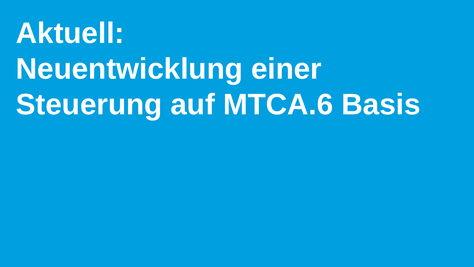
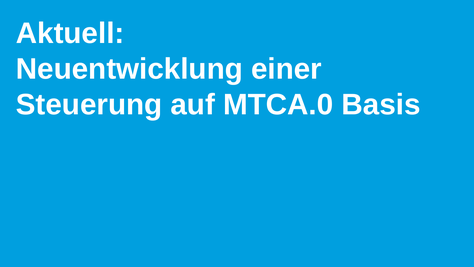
MTCA.6: MTCA.6 -> MTCA.0
